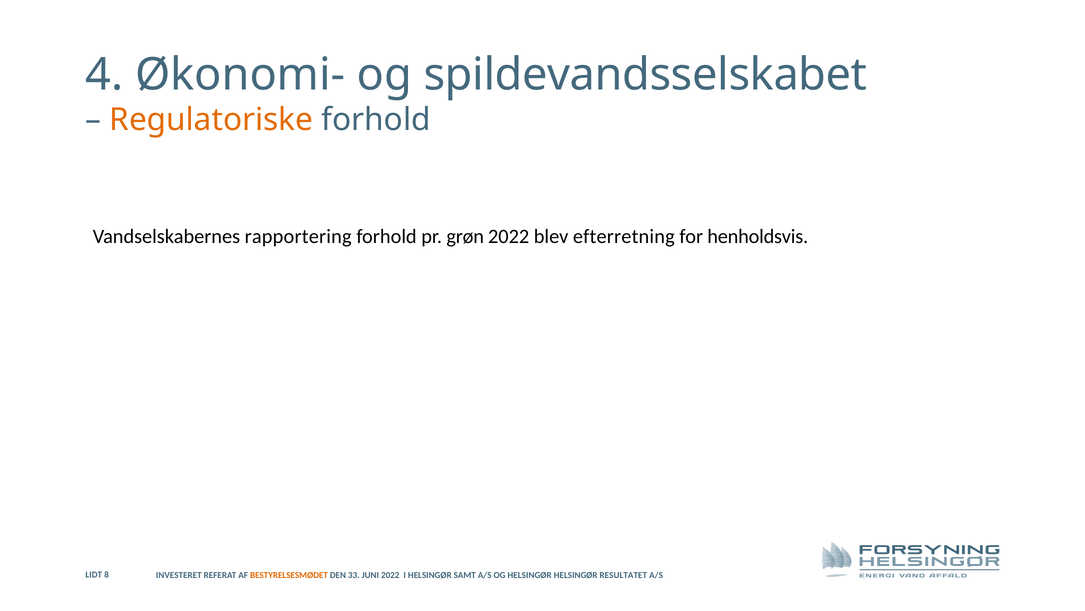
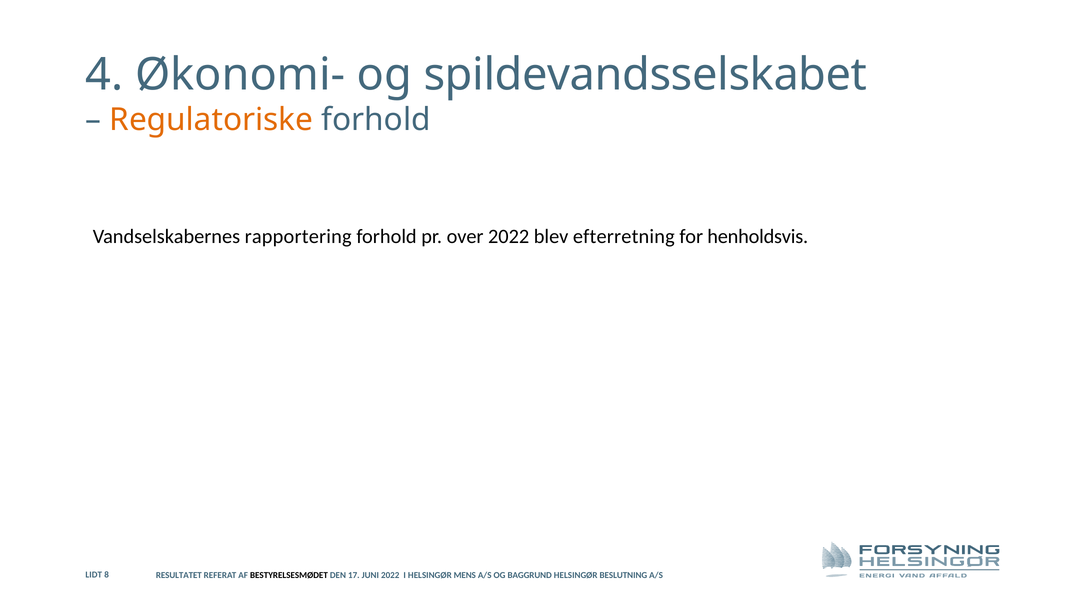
grøn: grøn -> over
INVESTERET: INVESTERET -> RESULTATET
BESTYRELSESMØDET colour: orange -> black
33: 33 -> 17
SAMT: SAMT -> MENS
OG HELSINGØR: HELSINGØR -> BAGGRUND
RESULTATET: RESULTATET -> BESLUTNING
